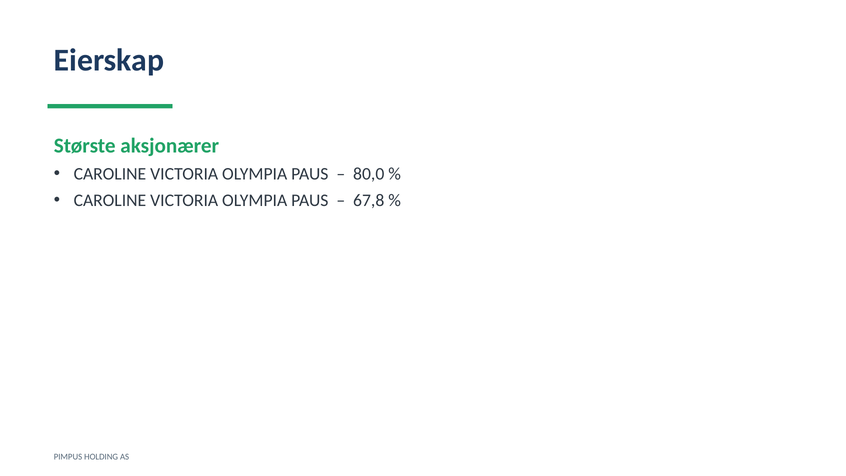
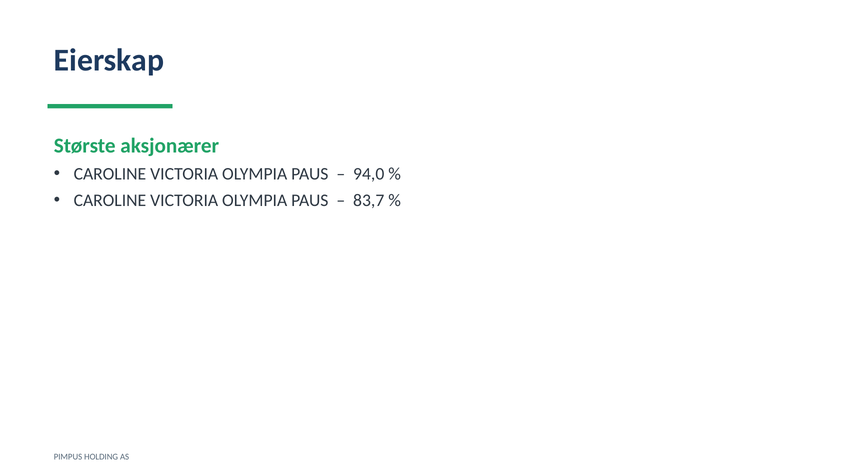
80,0: 80,0 -> 94,0
67,8: 67,8 -> 83,7
